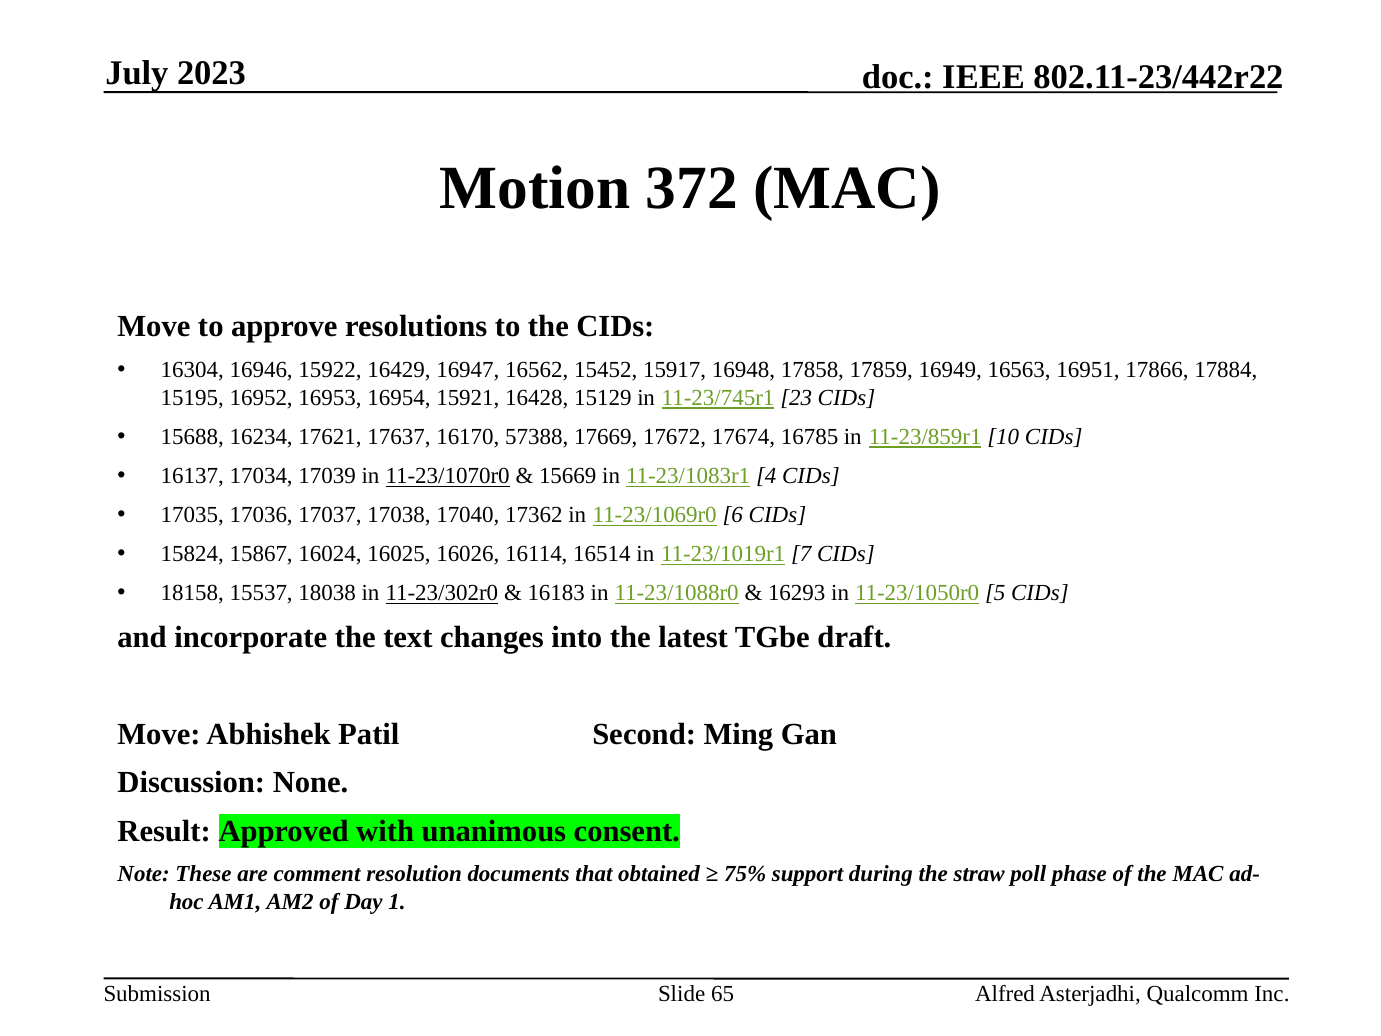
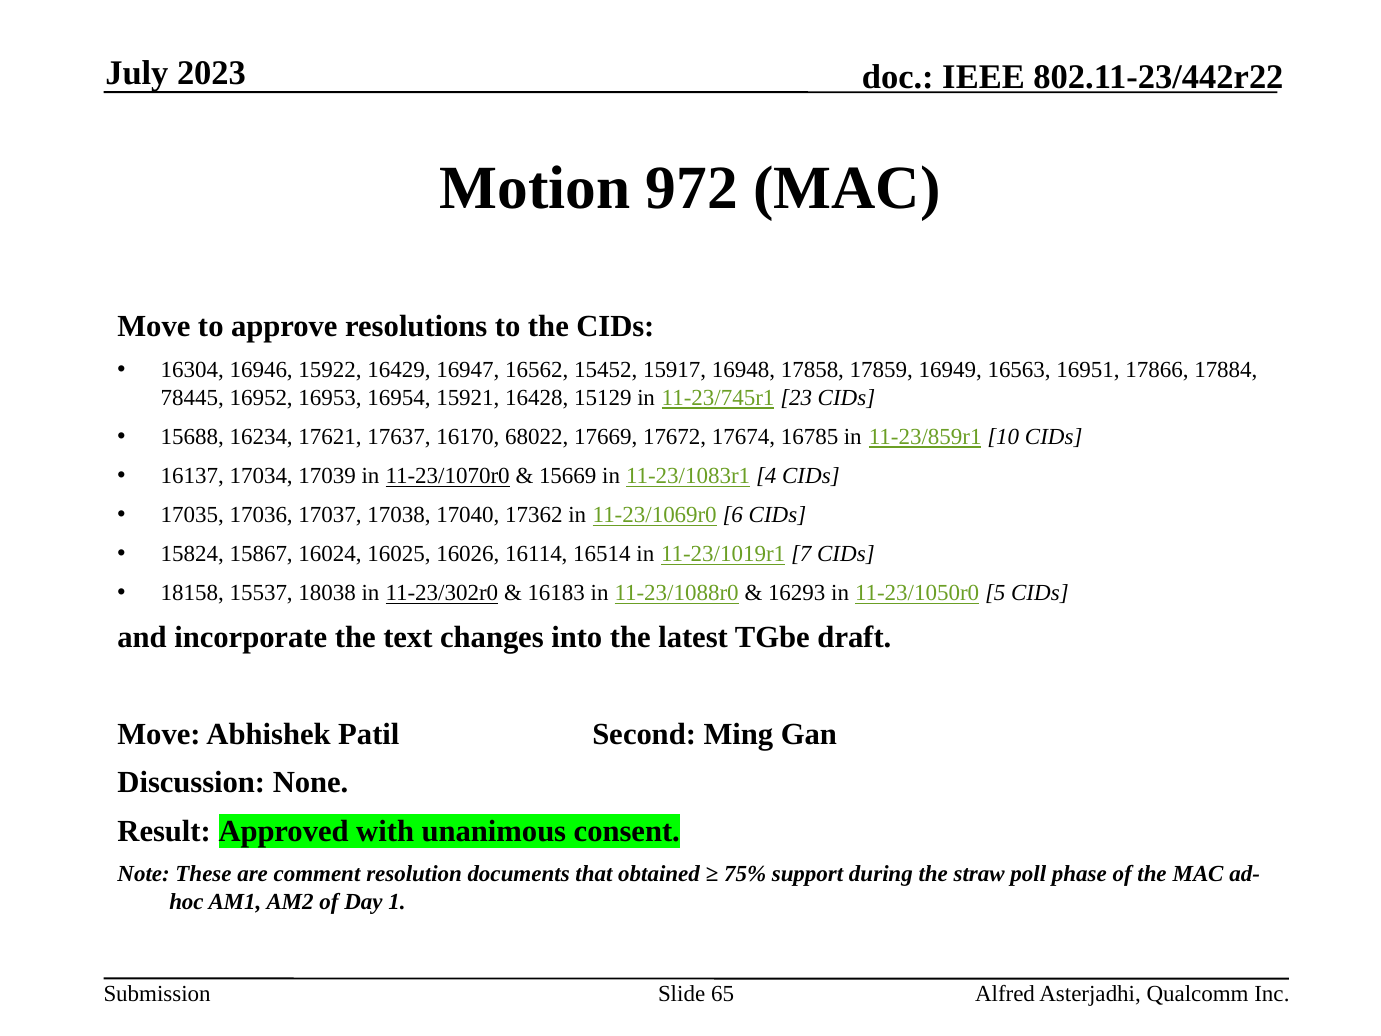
372: 372 -> 972
15195: 15195 -> 78445
57388: 57388 -> 68022
